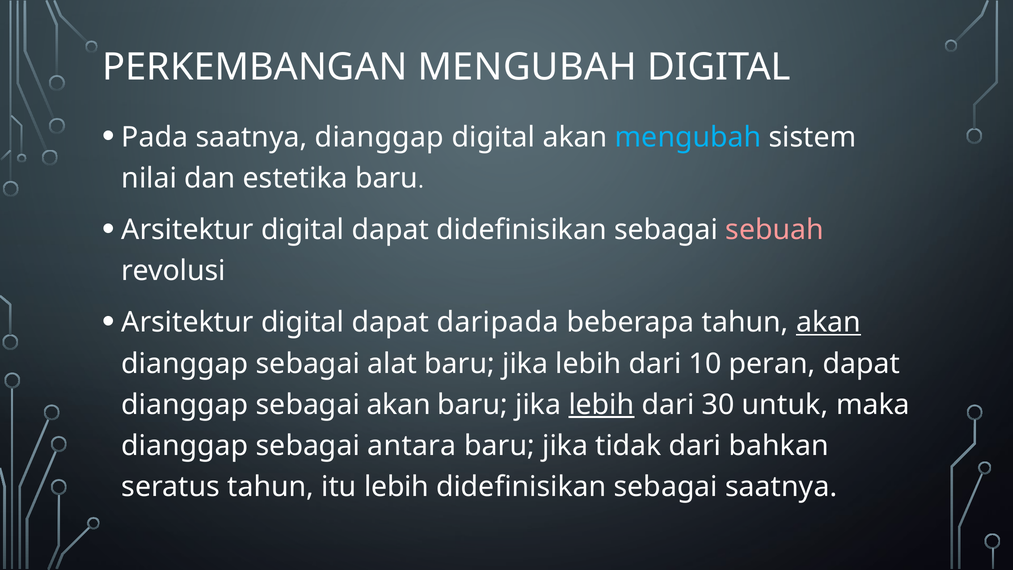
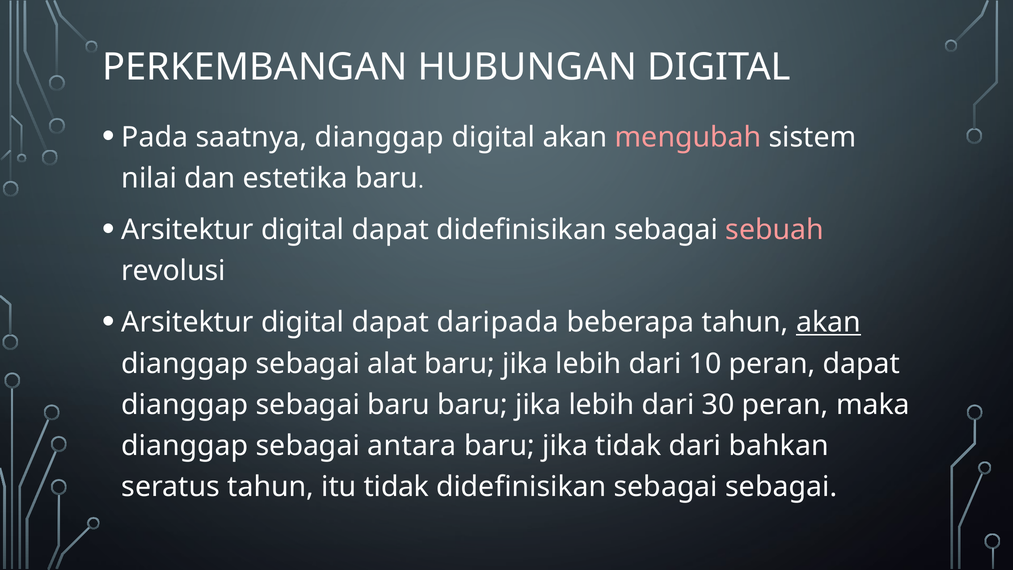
PERKEMBANGAN MENGUBAH: MENGUBAH -> HUBUNGAN
mengubah at (688, 137) colour: light blue -> pink
sebagai akan: akan -> baru
lebih at (601, 405) underline: present -> none
30 untuk: untuk -> peran
itu lebih: lebih -> tidak
sebagai saatnya: saatnya -> sebagai
